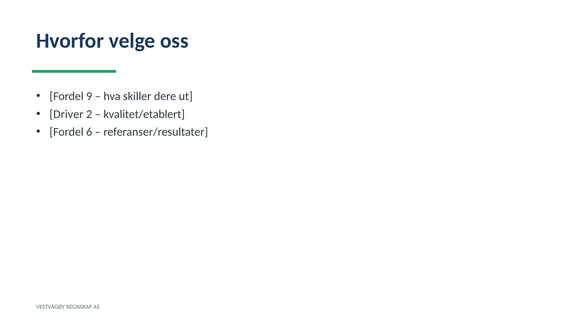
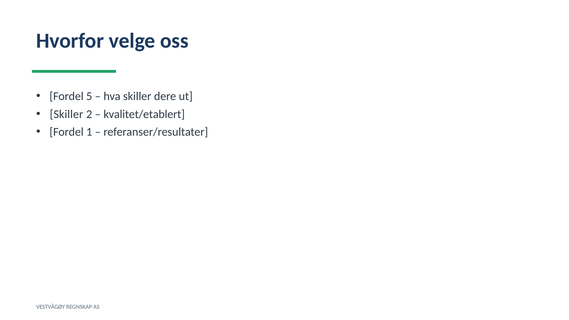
9: 9 -> 5
Driver at (66, 114): Driver -> Skiller
6: 6 -> 1
